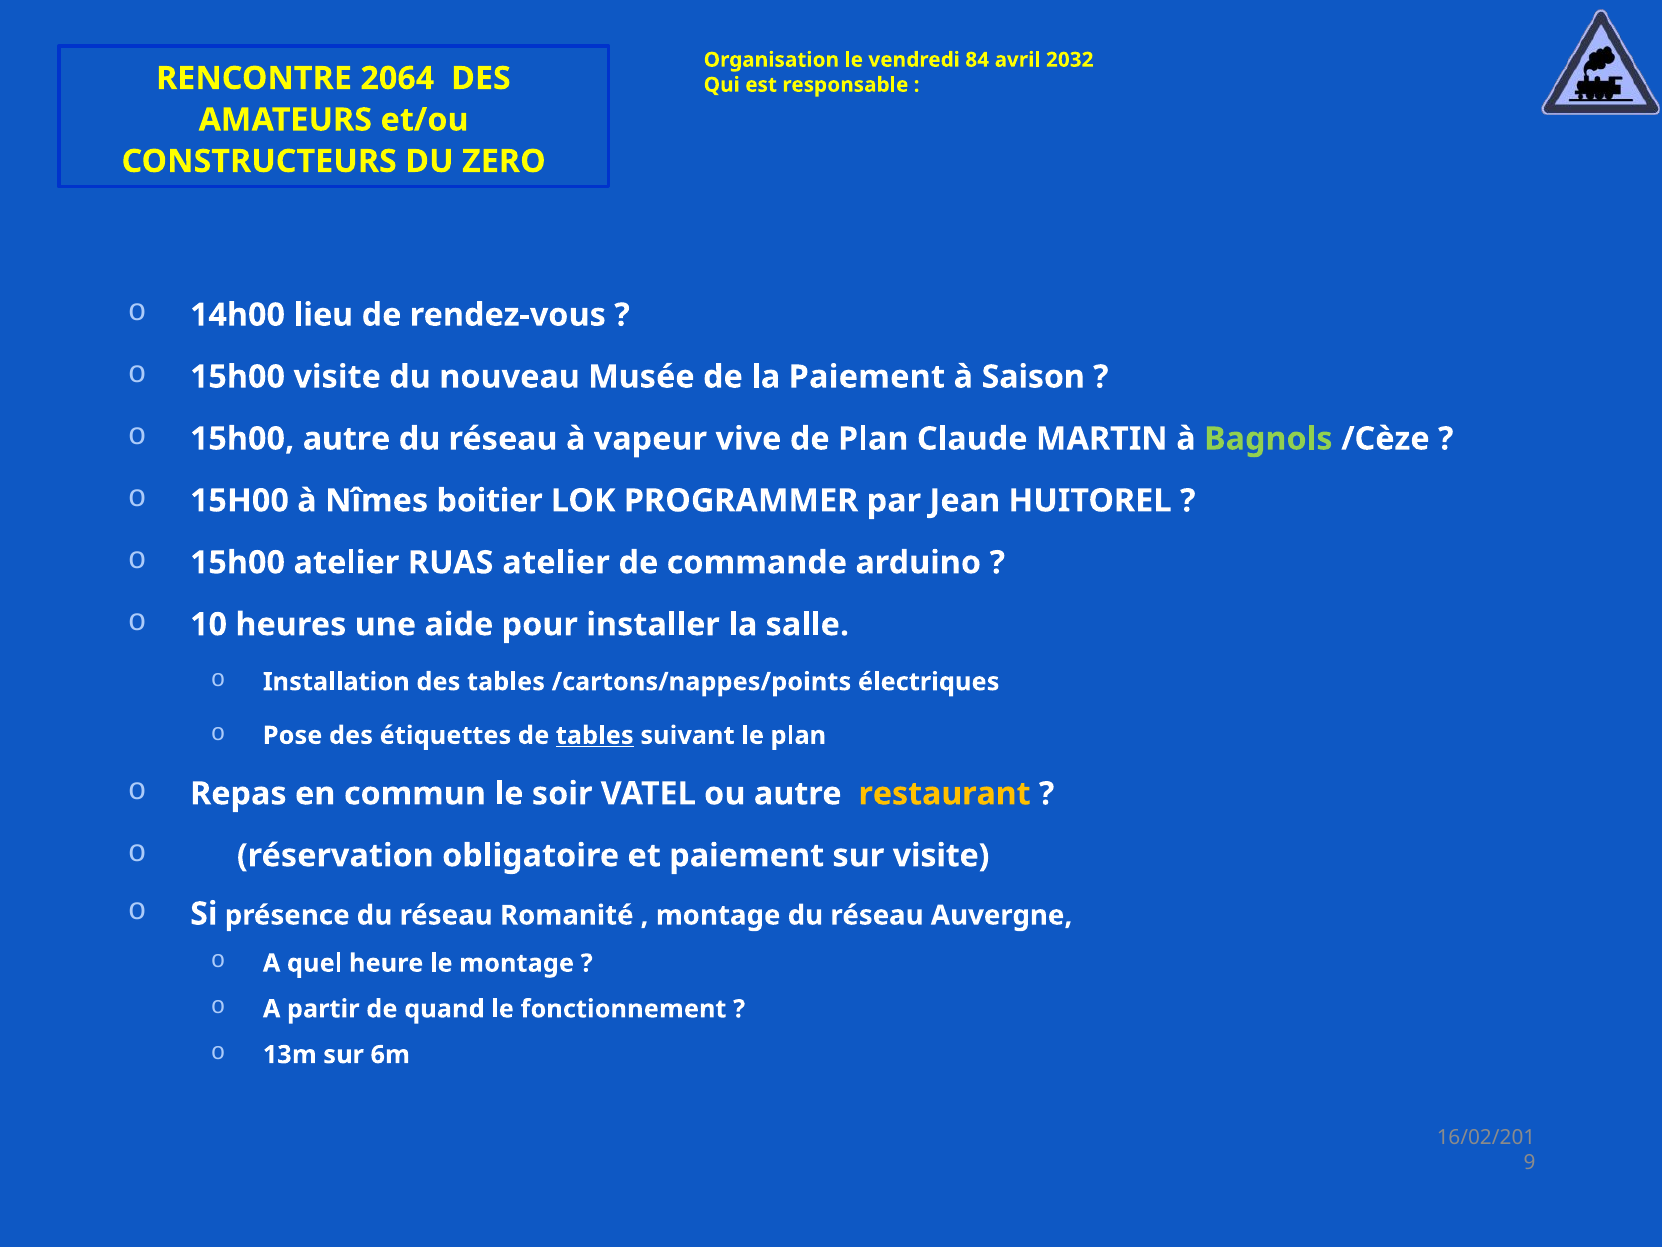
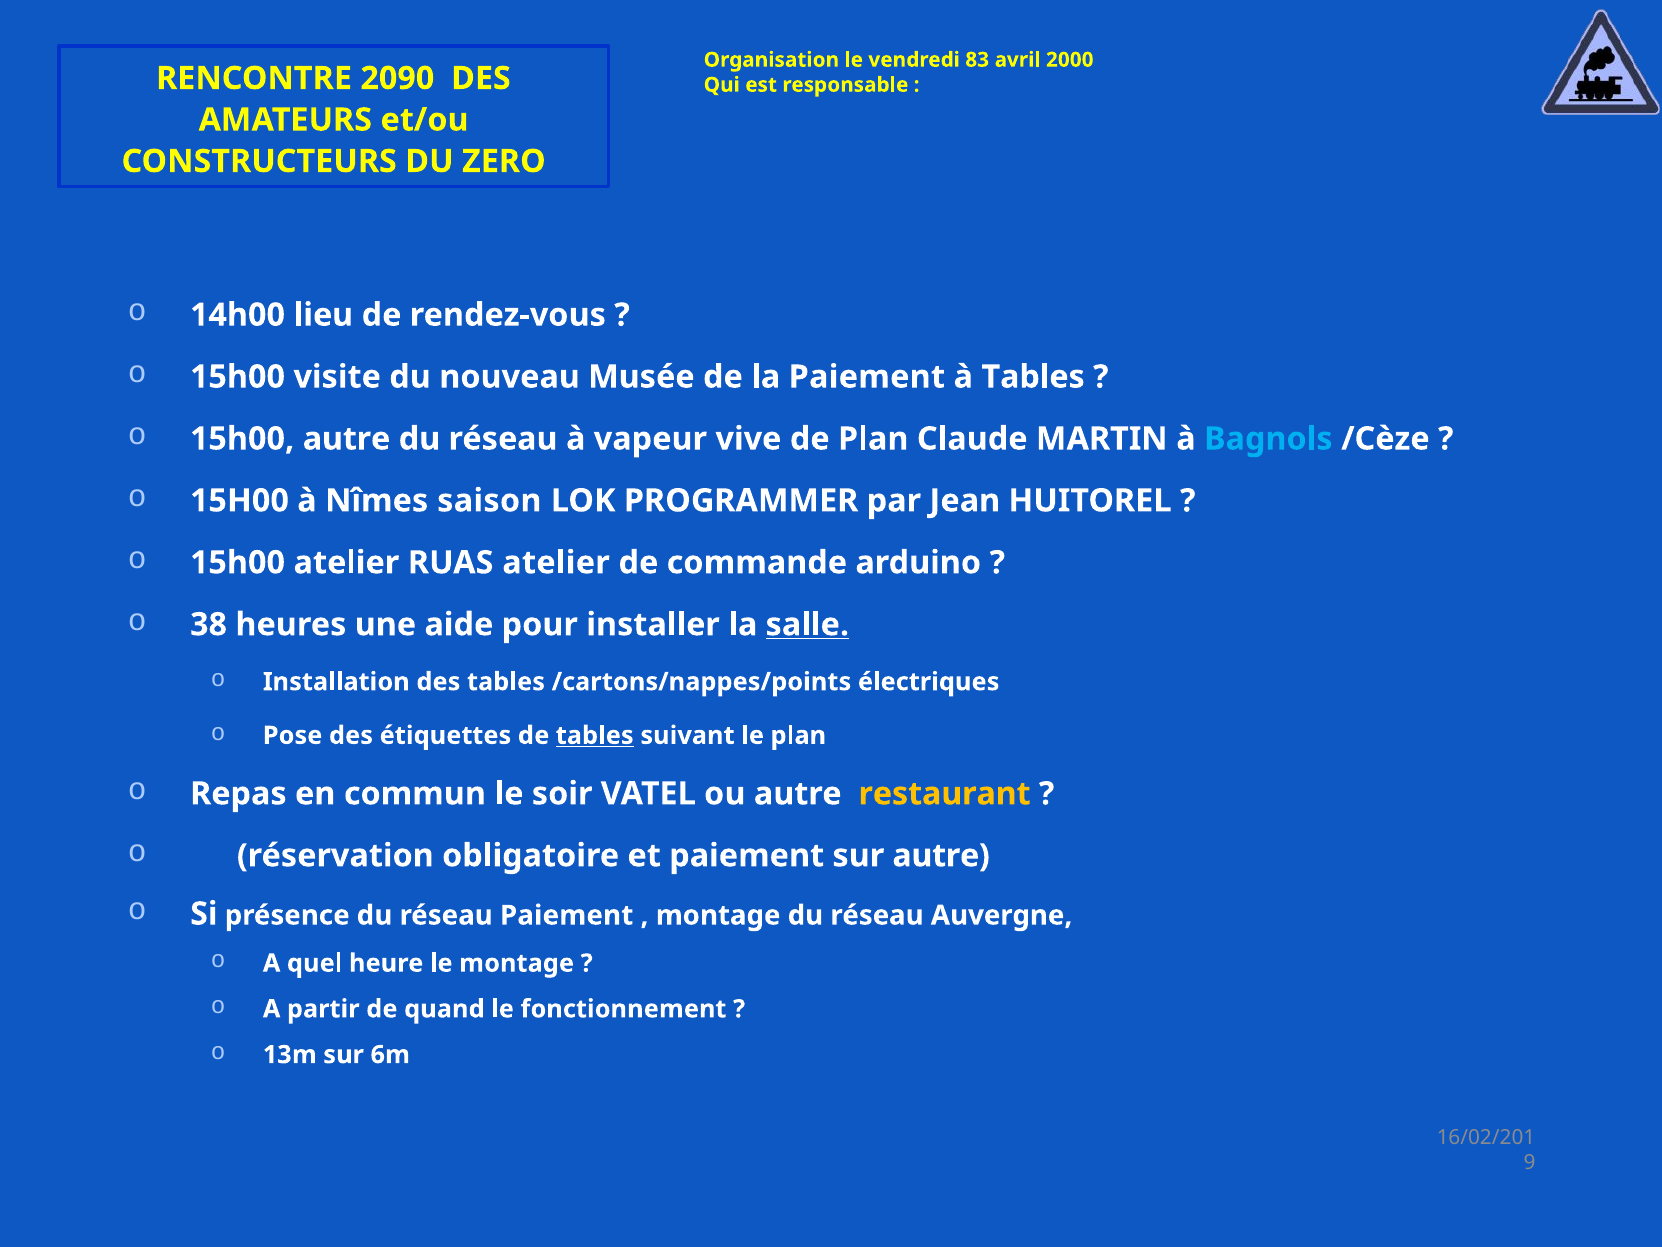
84: 84 -> 83
2032: 2032 -> 2000
2064: 2064 -> 2090
à Saison: Saison -> Tables
Bagnols colour: light green -> light blue
boitier: boitier -> saison
10: 10 -> 38
salle underline: none -> present
sur visite: visite -> autre
réseau Romanité: Romanité -> Paiement
